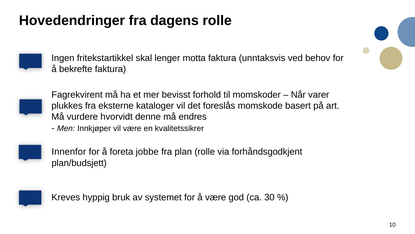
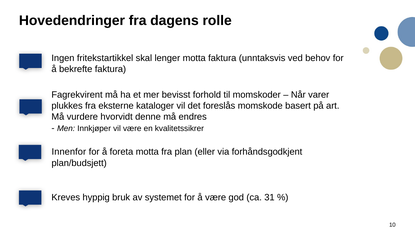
foreta jobbe: jobbe -> motta
plan rolle: rolle -> eller
30: 30 -> 31
